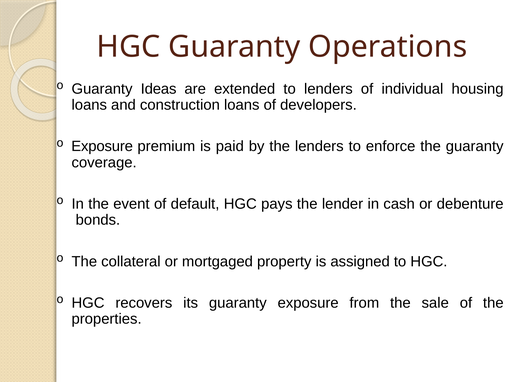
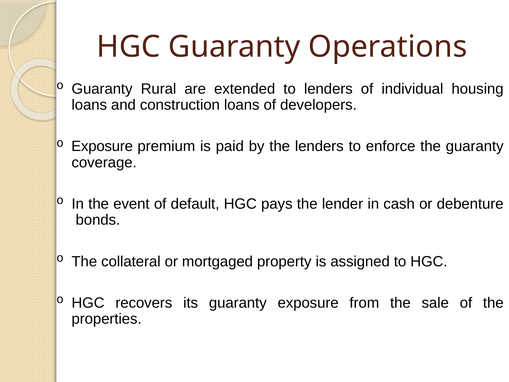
Ideas: Ideas -> Rural
